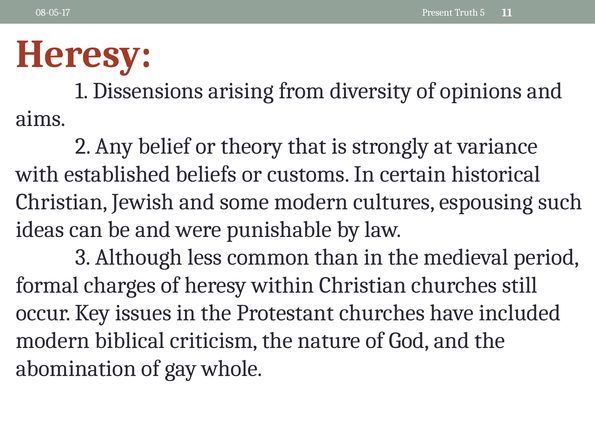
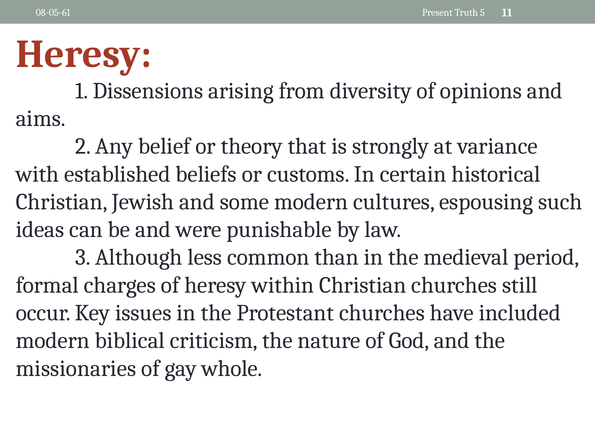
08-05-17: 08-05-17 -> 08-05-61
abomination: abomination -> missionaries
